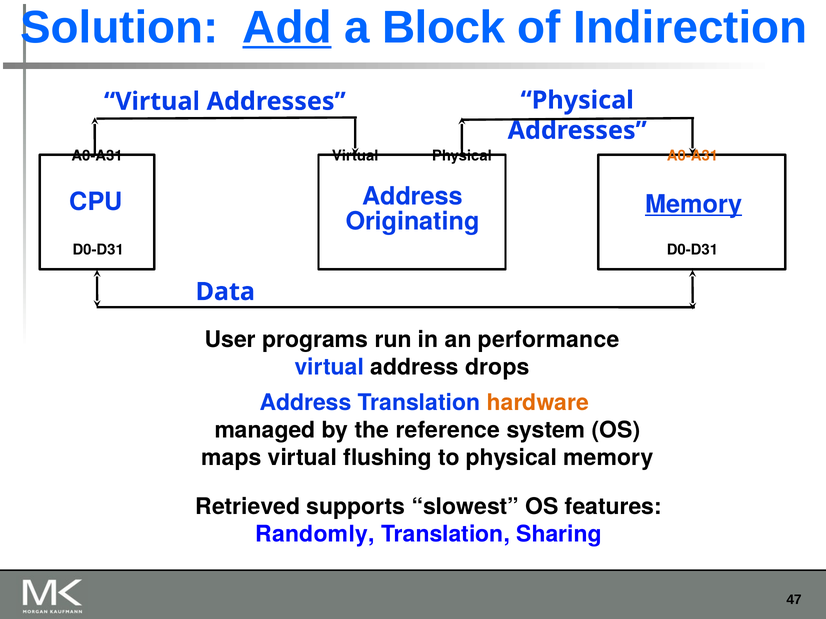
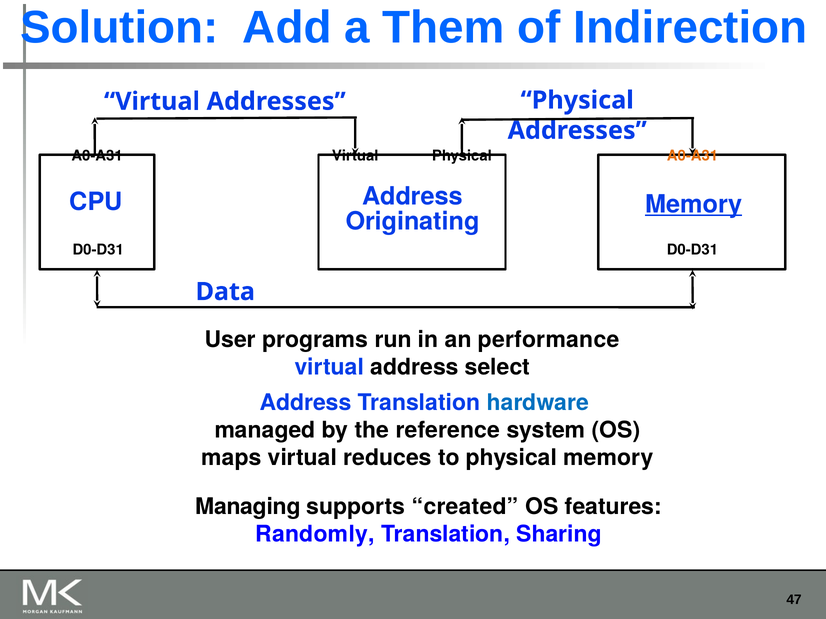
Add underline: present -> none
Block: Block -> Them
drops: drops -> select
hardware colour: orange -> blue
flushing: flushing -> reduces
Retrieved: Retrieved -> Managing
slowest: slowest -> created
